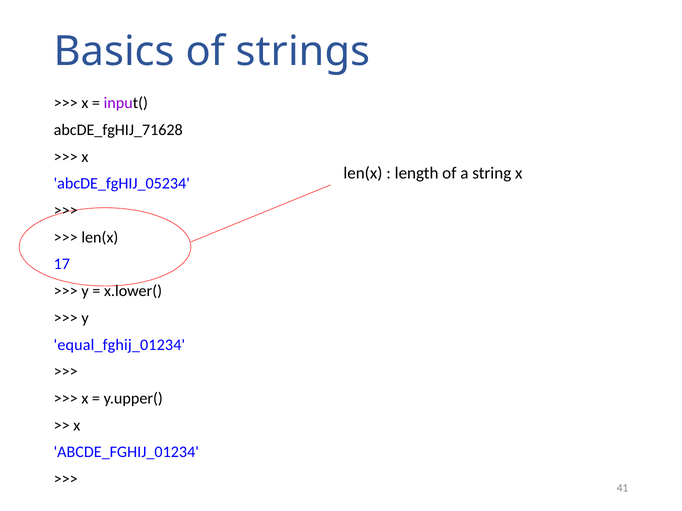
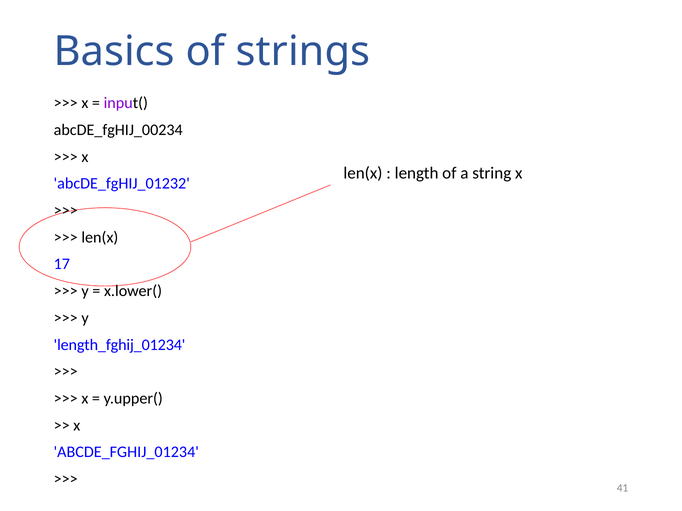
abcDE_fgHIJ_71628: abcDE_fgHIJ_71628 -> abcDE_fgHIJ_00234
abcDE_fgHIJ_05234: abcDE_fgHIJ_05234 -> abcDE_fgHIJ_01232
equal_fghij_01234: equal_fghij_01234 -> length_fghij_01234
